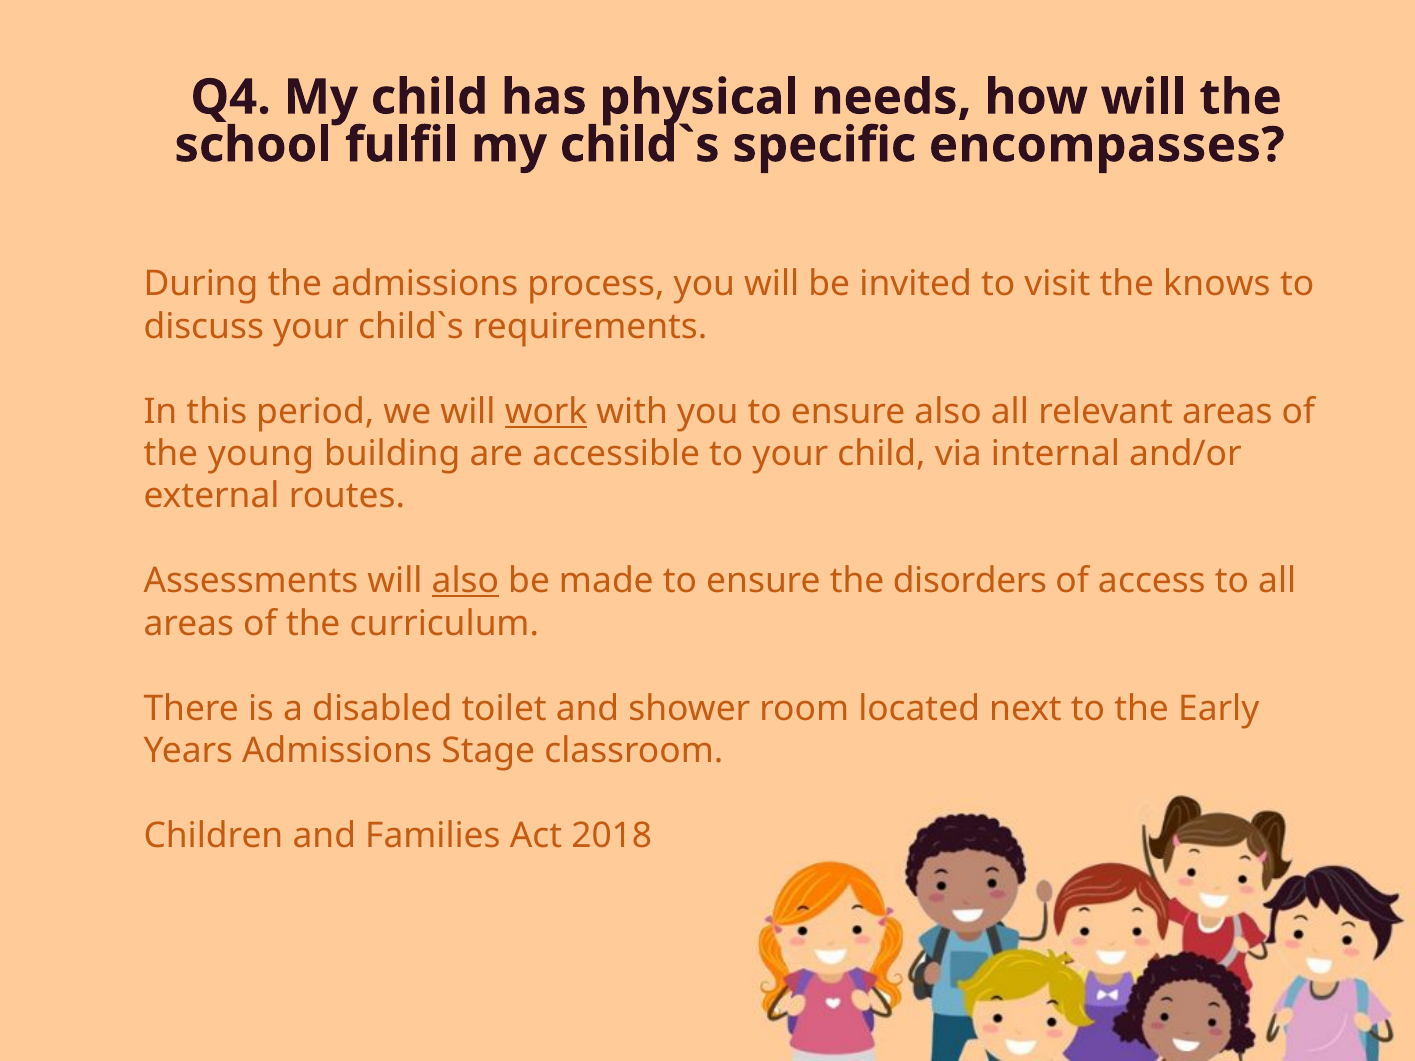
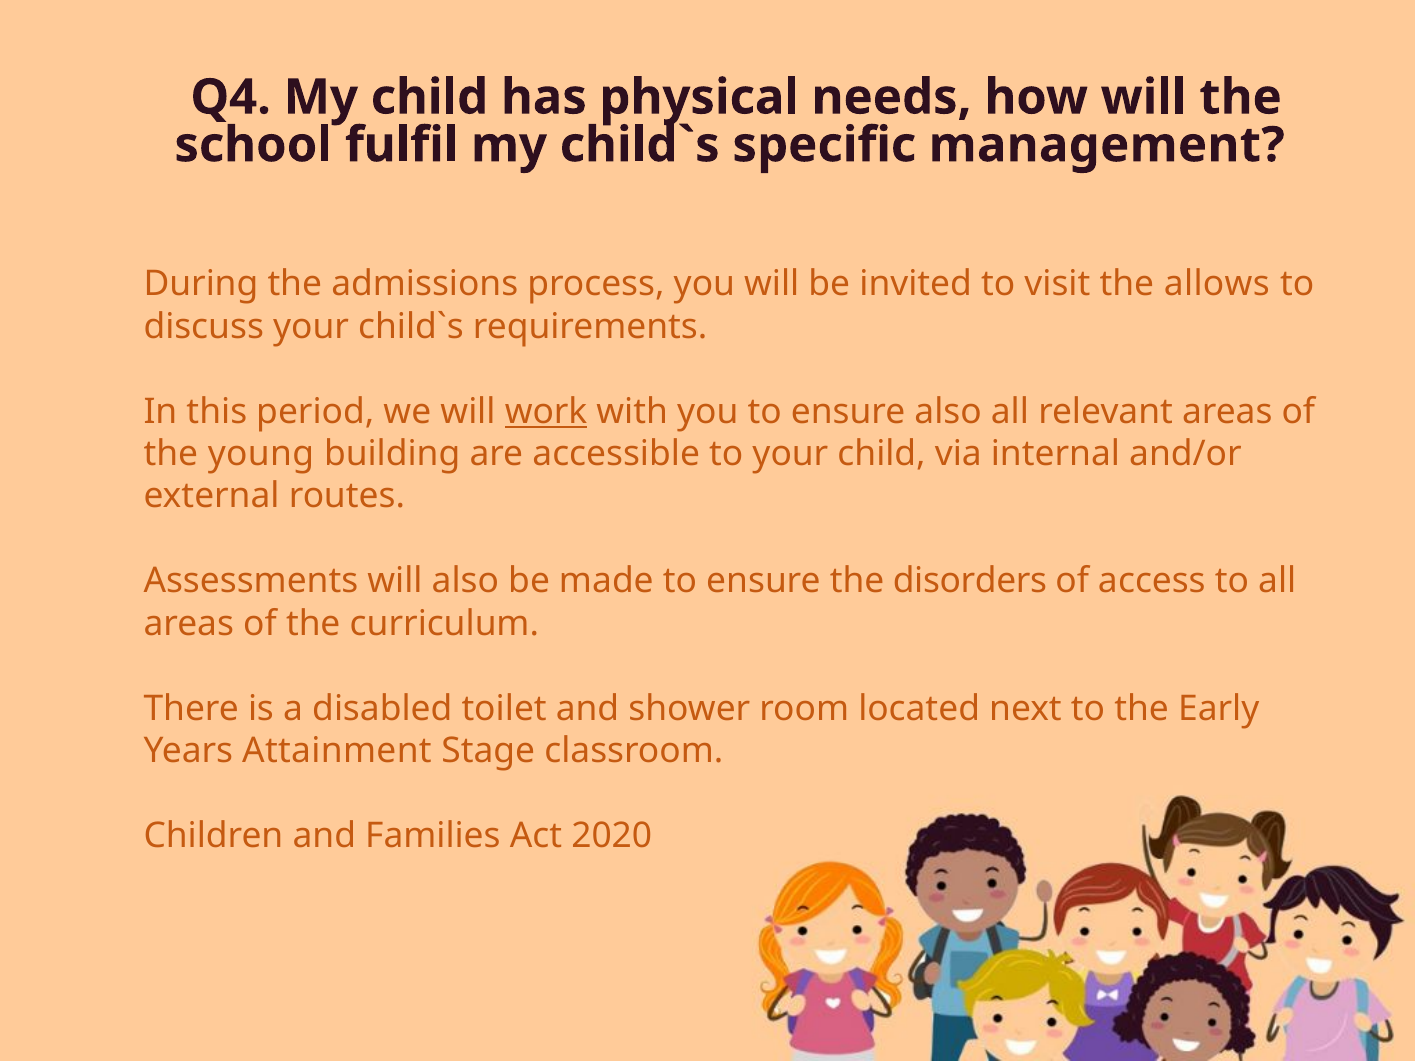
encompasses: encompasses -> management
knows: knows -> allows
also at (465, 581) underline: present -> none
Years Admissions: Admissions -> Attainment
2018: 2018 -> 2020
